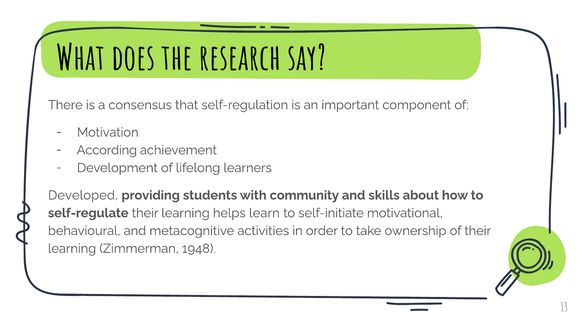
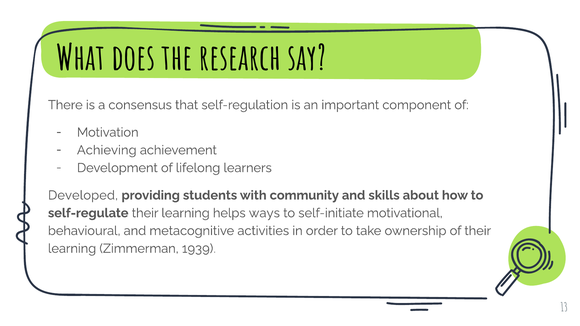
According: According -> Achieving
learn: learn -> ways
1948: 1948 -> 1939
